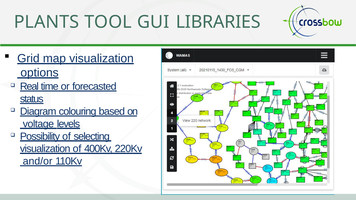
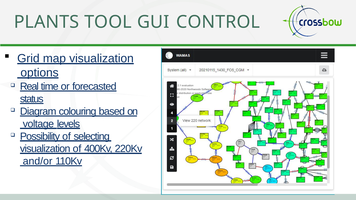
LIBRARIES: LIBRARIES -> CONTROL
